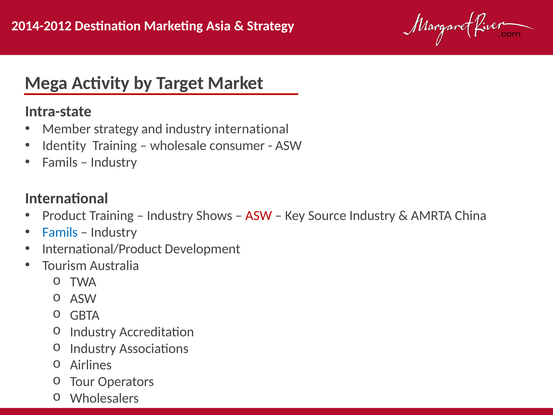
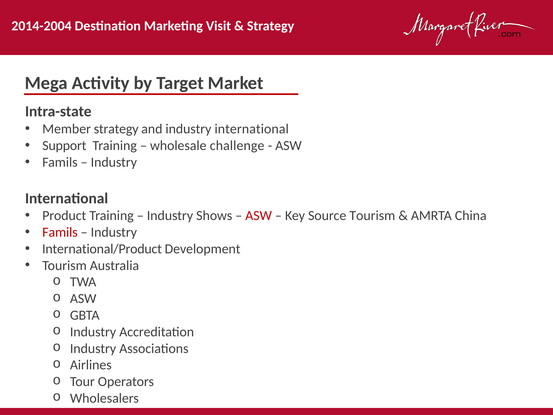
2014-2012: 2014-2012 -> 2014-2004
Asia: Asia -> Visit
Identity: Identity -> Support
consumer: consumer -> challenge
Source Industry: Industry -> Tourism
Famils at (60, 232) colour: blue -> red
